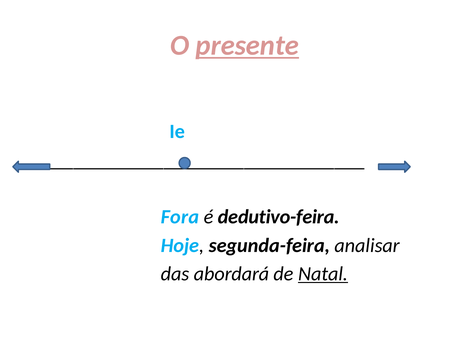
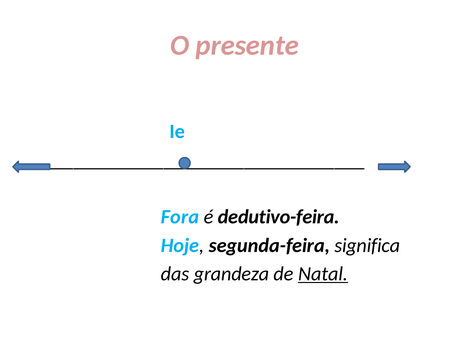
presente underline: present -> none
analisar: analisar -> significa
abordará: abordará -> grandeza
